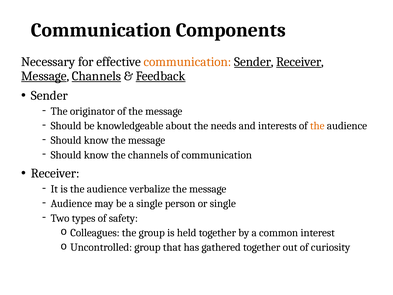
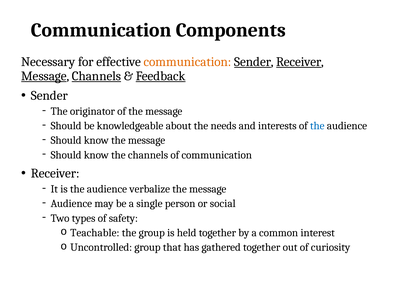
the at (317, 126) colour: orange -> blue
or single: single -> social
Colleagues: Colleagues -> Teachable
